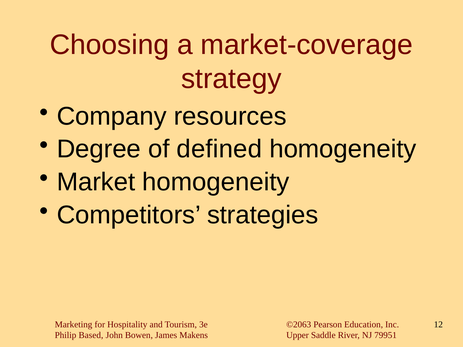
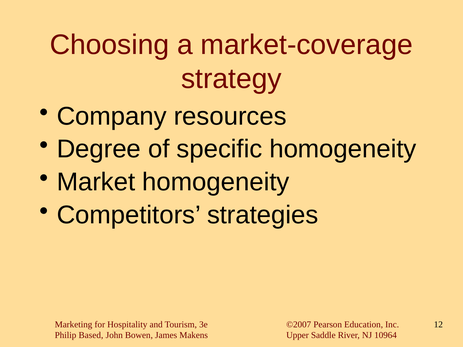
defined: defined -> specific
©2063: ©2063 -> ©2007
79951: 79951 -> 10964
